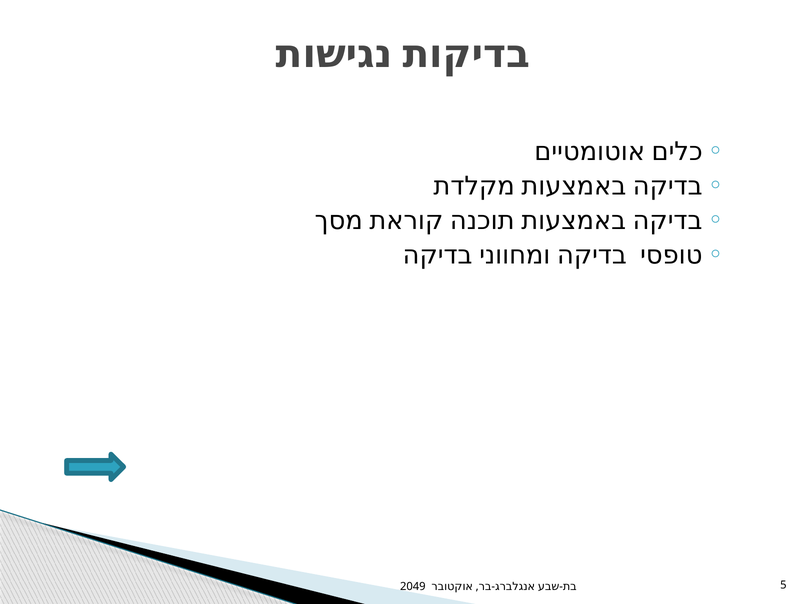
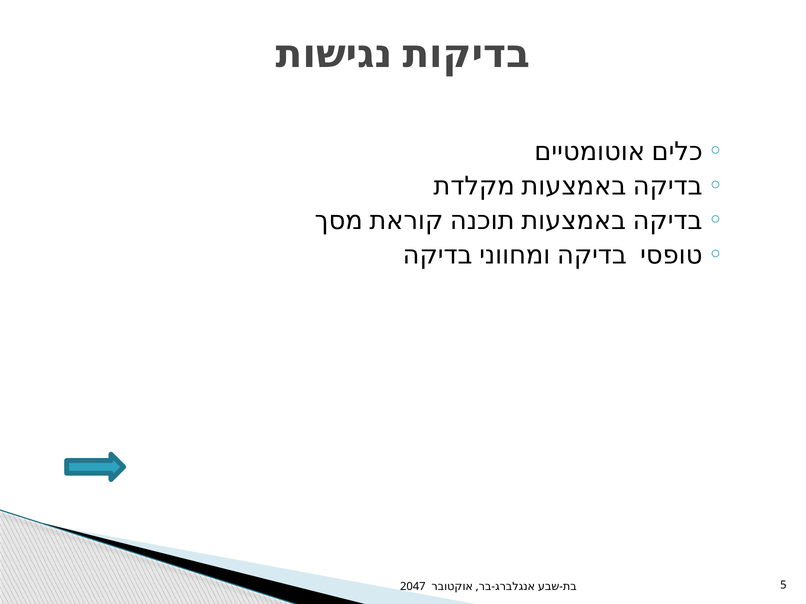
2049: 2049 -> 2047
